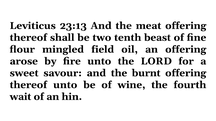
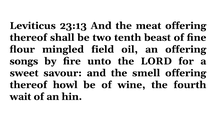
arose: arose -> songs
burnt: burnt -> smell
thereof unto: unto -> howl
